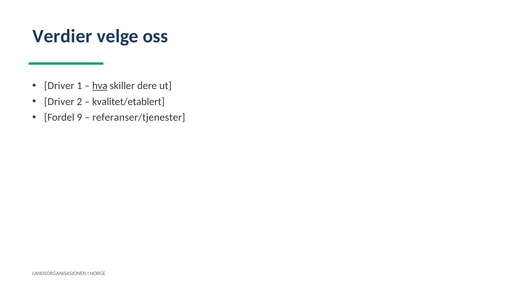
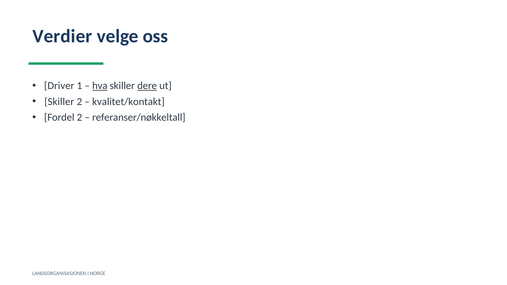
dere underline: none -> present
Driver at (59, 102): Driver -> Skiller
kvalitet/etablert: kvalitet/etablert -> kvalitet/kontakt
Fordel 9: 9 -> 2
referanser/tjenester: referanser/tjenester -> referanser/nøkkeltall
